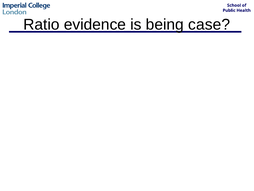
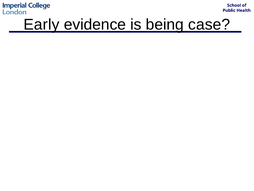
Ratio: Ratio -> Early
